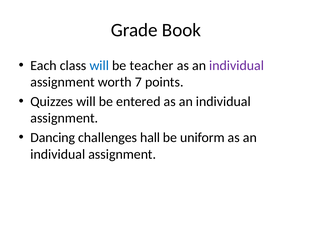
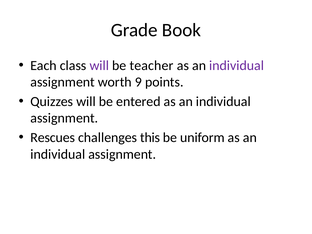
will at (99, 65) colour: blue -> purple
7: 7 -> 9
Dancing: Dancing -> Rescues
hall: hall -> this
